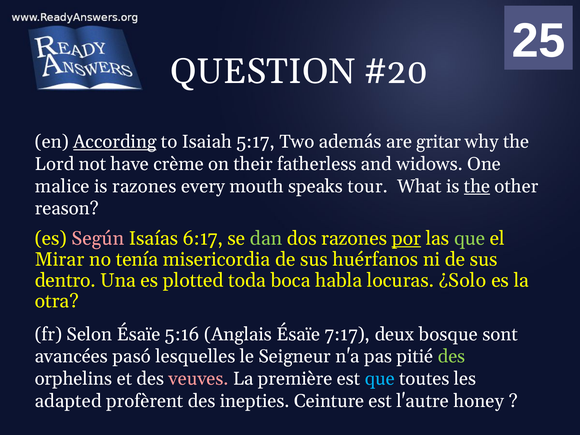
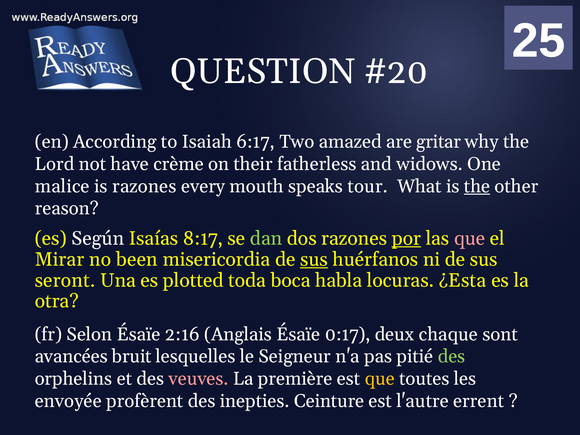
According underline: present -> none
5:17: 5:17 -> 6:17
además: además -> amazed
Según colour: pink -> white
6:17: 6:17 -> 8:17
que at (470, 239) colour: light green -> pink
tenía: tenía -> been
sus at (314, 259) underline: none -> present
dentro: dentro -> seront
¿Solo: ¿Solo -> ¿Esta
5:16: 5:16 -> 2:16
7:17: 7:17 -> 0:17
bosque: bosque -> chaque
pasó: pasó -> bruit
que at (380, 379) colour: light blue -> yellow
adapted: adapted -> envoyée
honey: honey -> errent
